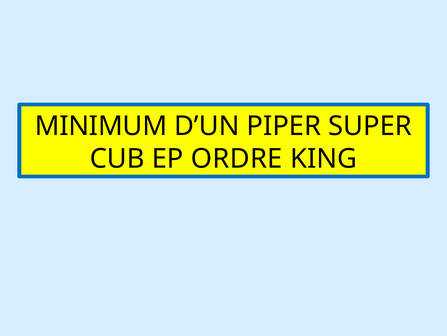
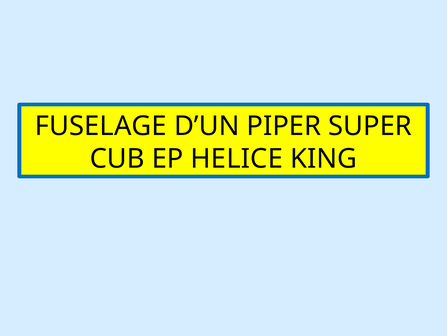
MINIMUM: MINIMUM -> FUSELAGE
ORDRE: ORDRE -> HELICE
